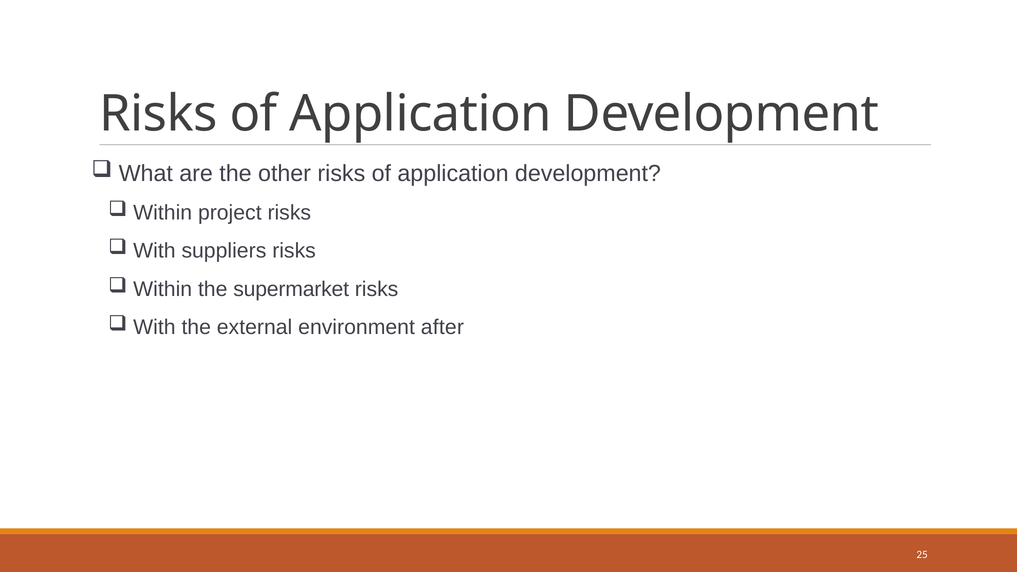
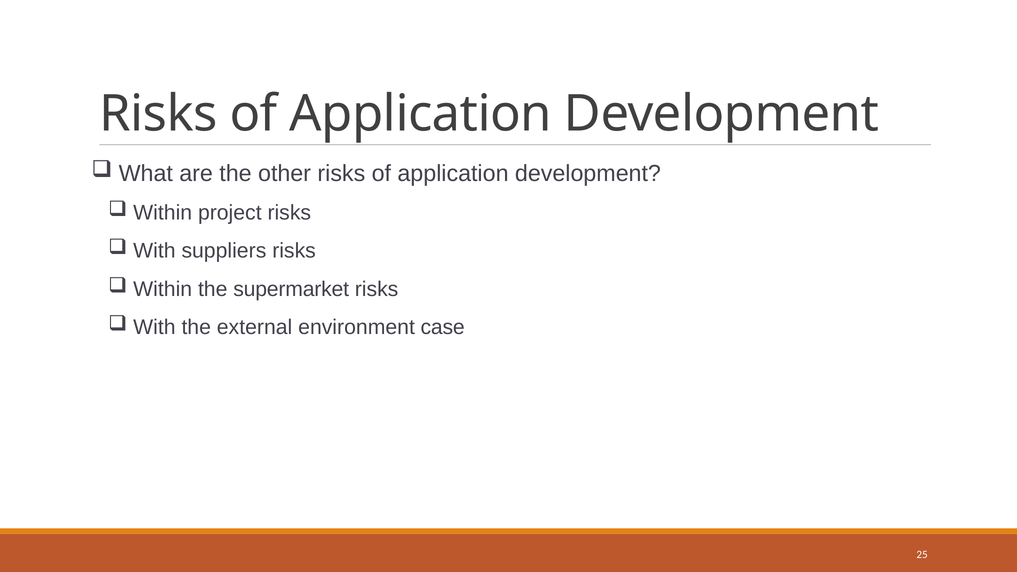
after: after -> case
